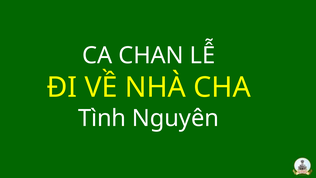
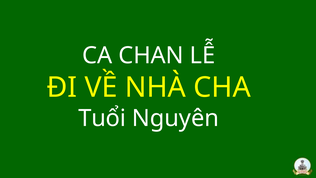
Tình: Tình -> Tuổi
